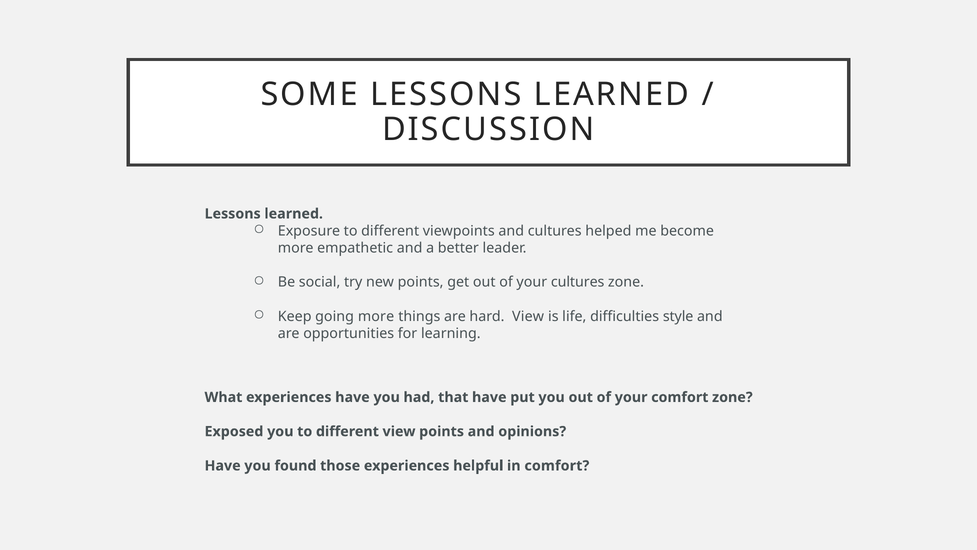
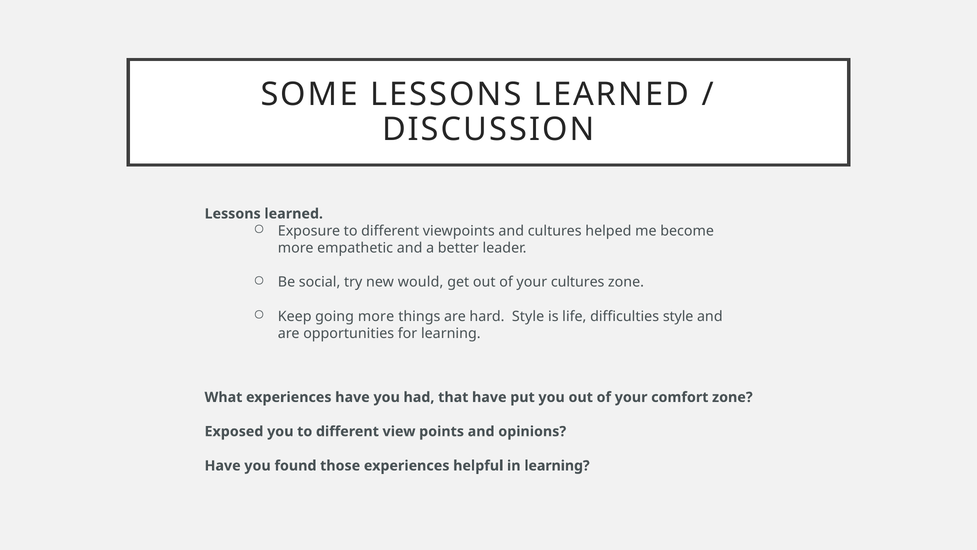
new points: points -> would
hard View: View -> Style
in comfort: comfort -> learning
